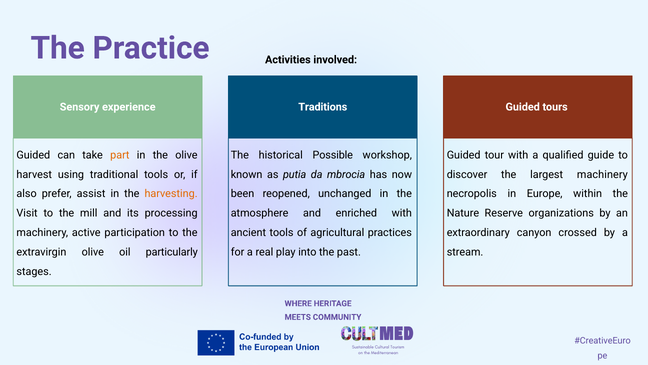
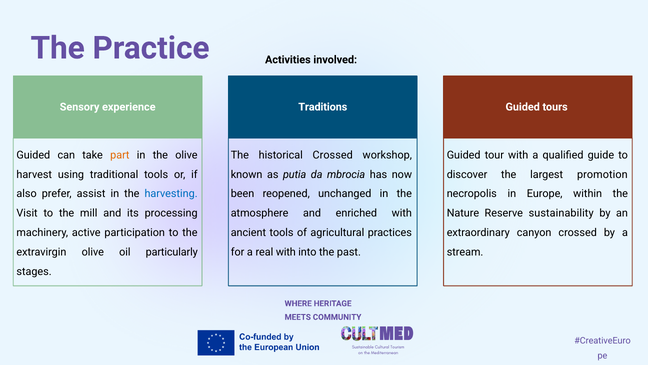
historical Possible: Possible -> Crossed
largest machinery: machinery -> promotion
harvesting colour: orange -> blue
organizations: organizations -> sustainability
real play: play -> with
